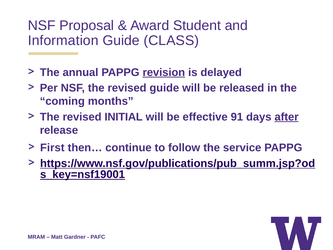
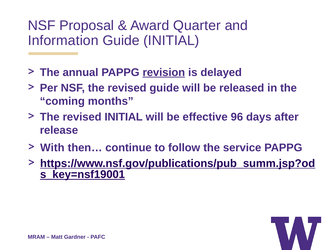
Student: Student -> Quarter
Guide CLASS: CLASS -> INITIAL
91: 91 -> 96
after underline: present -> none
First: First -> With
